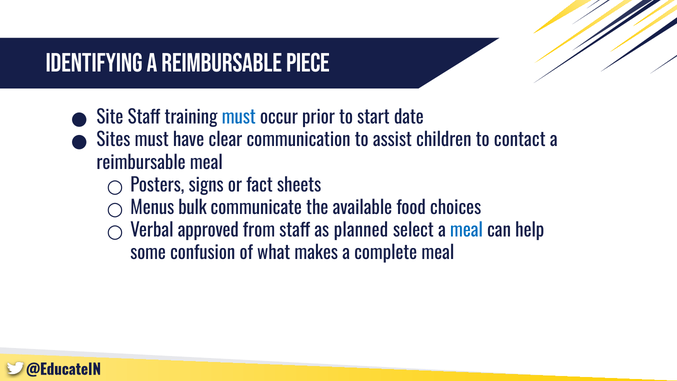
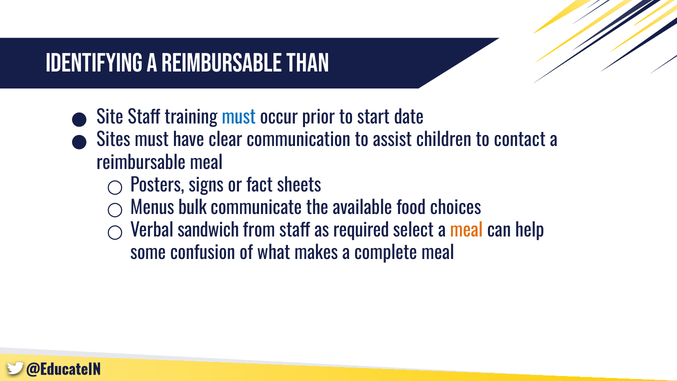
piece: piece -> than
approved: approved -> sandwich
planned: planned -> required
meal at (466, 231) colour: blue -> orange
